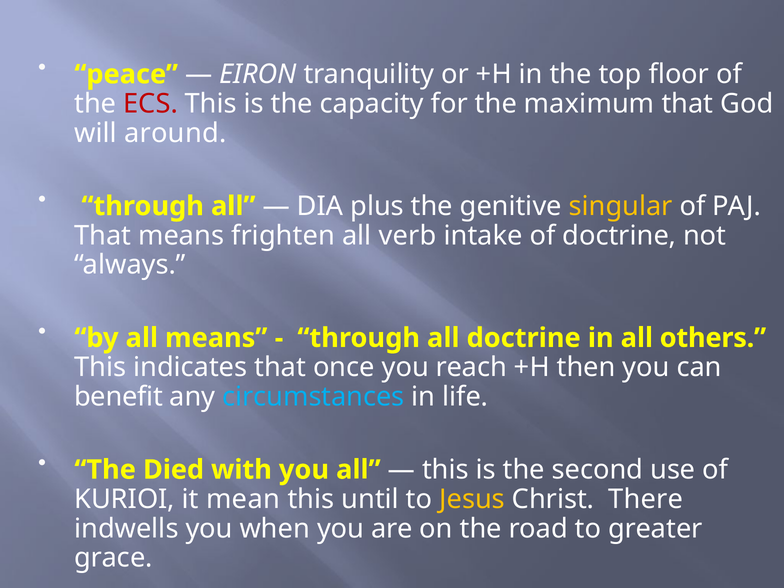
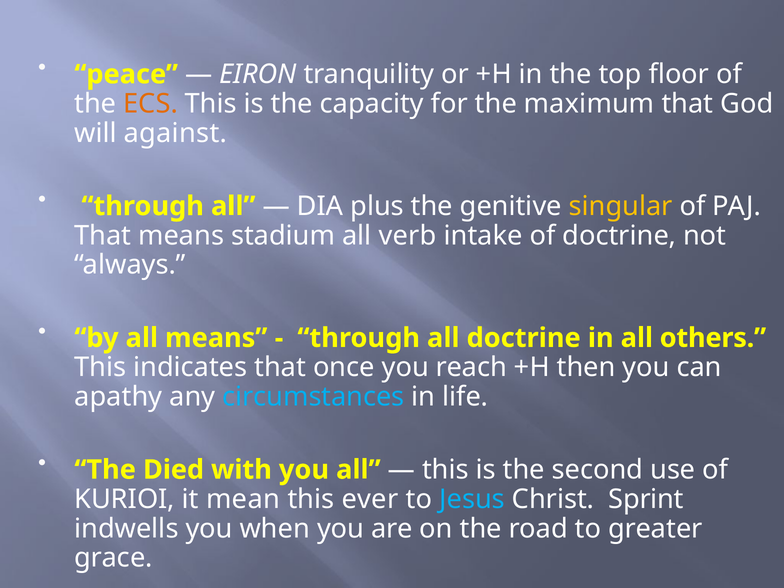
ECS colour: red -> orange
around: around -> against
frighten: frighten -> stadium
benefit: benefit -> apathy
until: until -> ever
Jesus colour: yellow -> light blue
There: There -> Sprint
